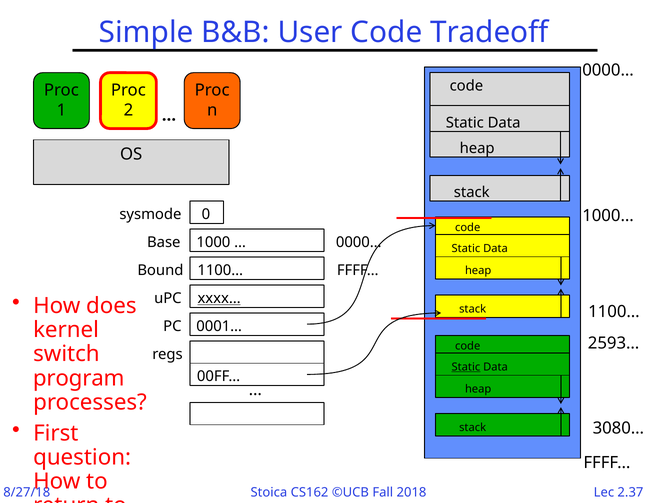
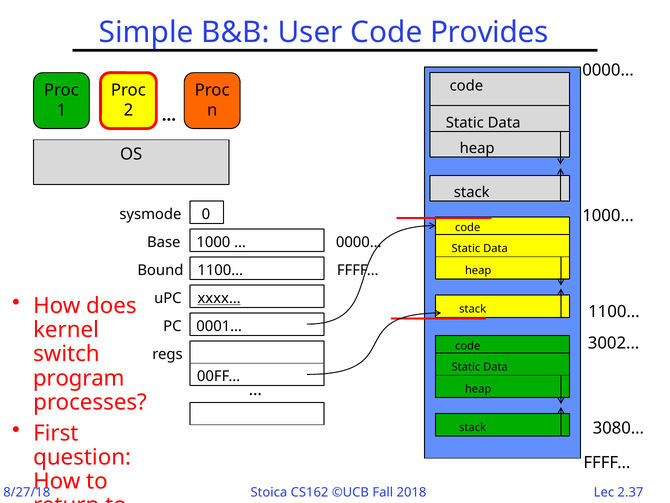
Tradeoff: Tradeoff -> Provides
2593…: 2593… -> 3002…
Static at (466, 366) underline: present -> none
